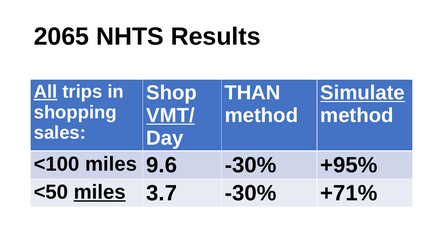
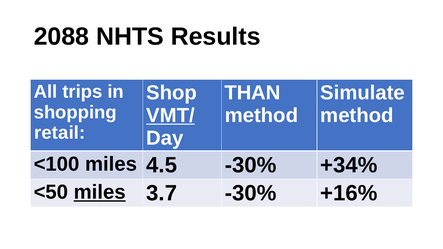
2065: 2065 -> 2088
All underline: present -> none
Simulate underline: present -> none
sales: sales -> retail
9.6: 9.6 -> 4.5
+95%: +95% -> +34%
+71%: +71% -> +16%
